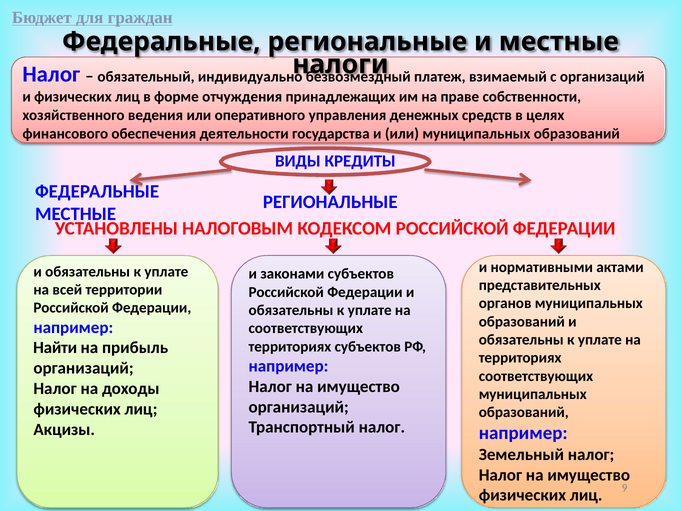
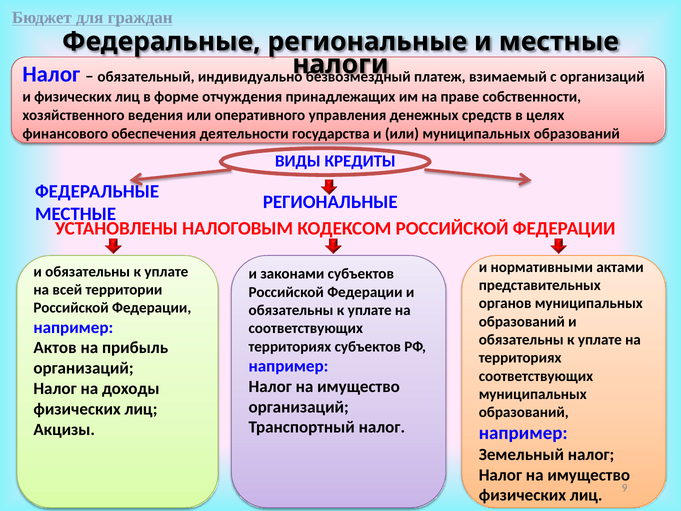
Найти: Найти -> Актов
